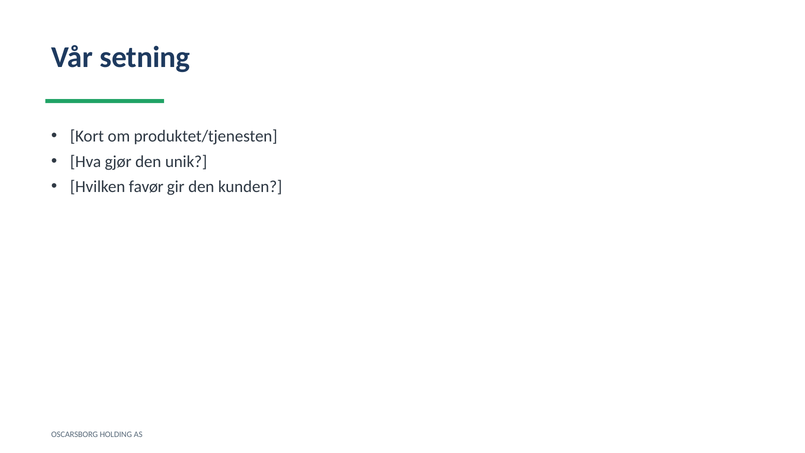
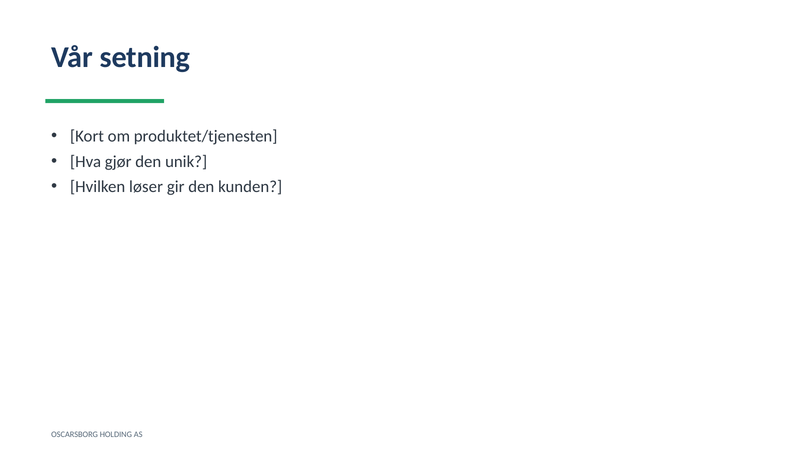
favør: favør -> løser
